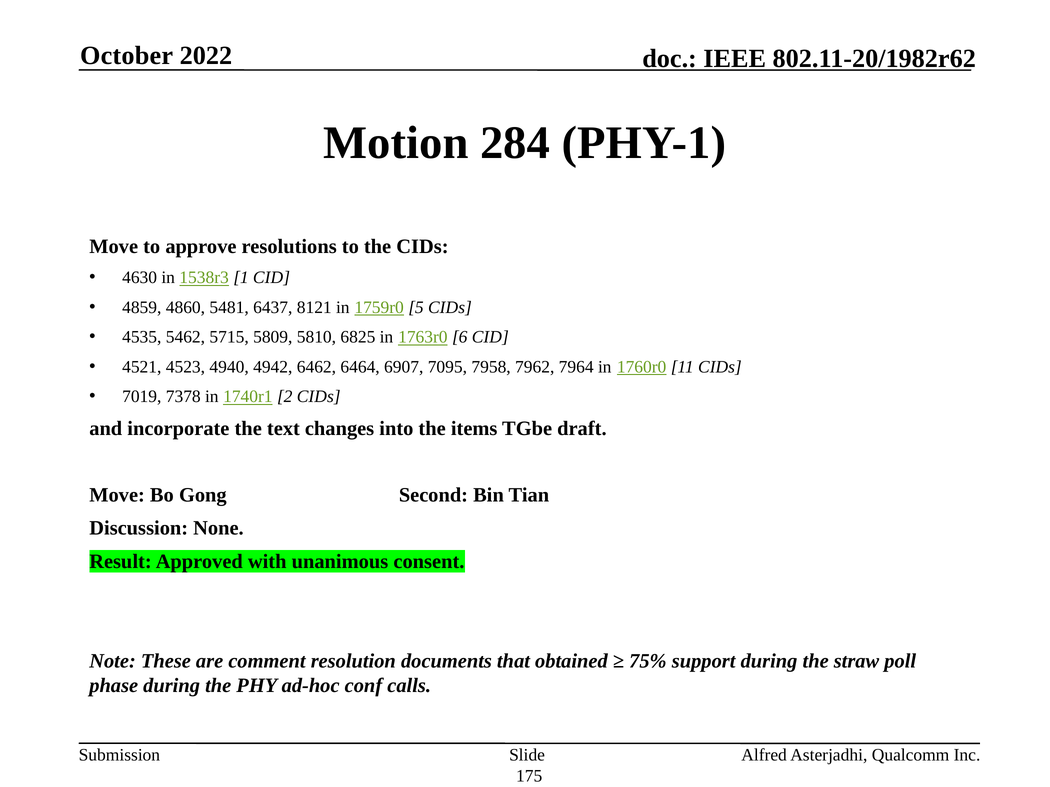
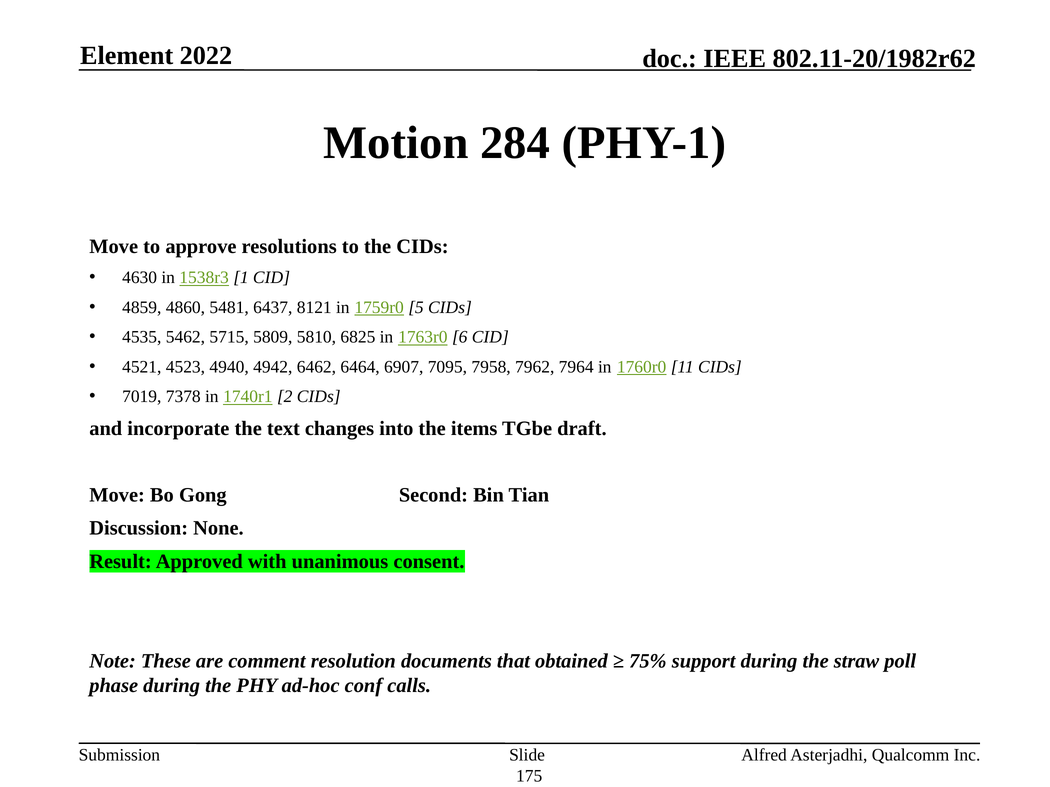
October: October -> Element
